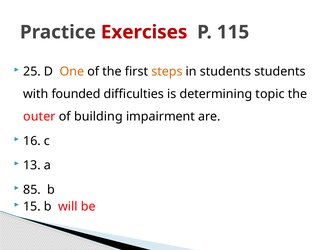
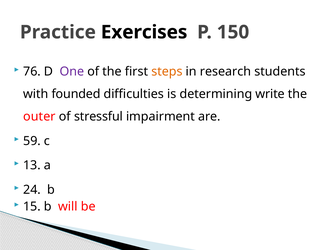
Exercises colour: red -> black
115: 115 -> 150
25: 25 -> 76
One colour: orange -> purple
in students: students -> research
topic: topic -> write
building: building -> stressful
16: 16 -> 59
85: 85 -> 24
